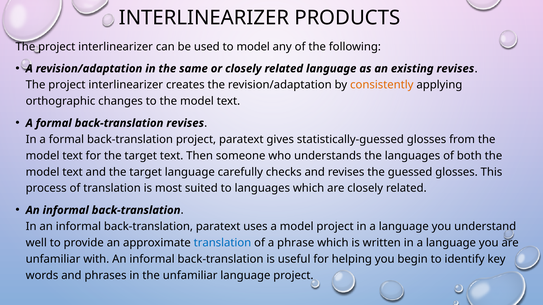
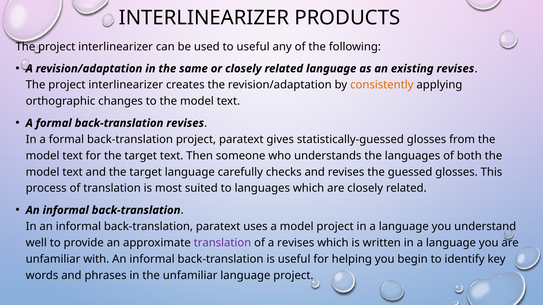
to model: model -> useful
translation at (222, 243) colour: blue -> purple
a phrase: phrase -> revises
